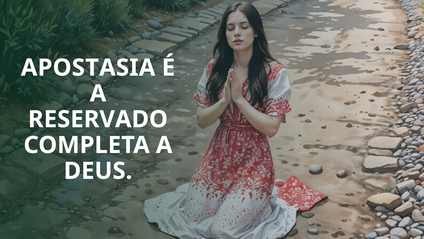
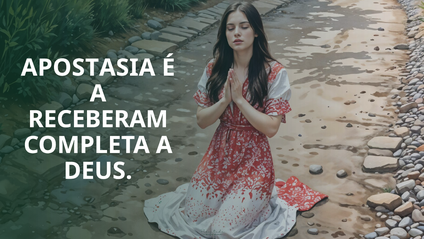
RESERVADO: RESERVADO -> RECEBERAM
